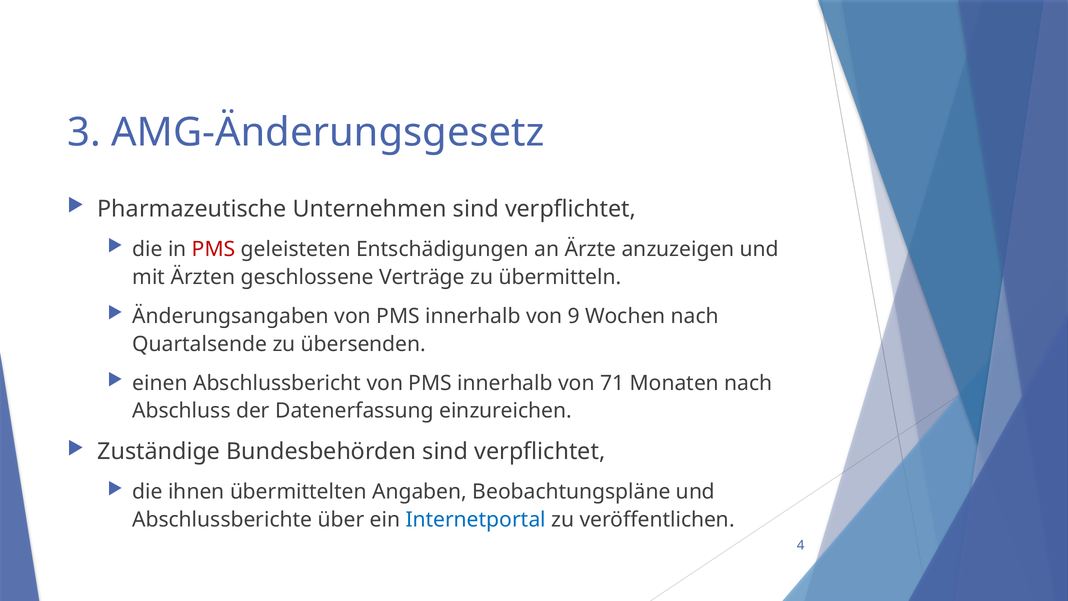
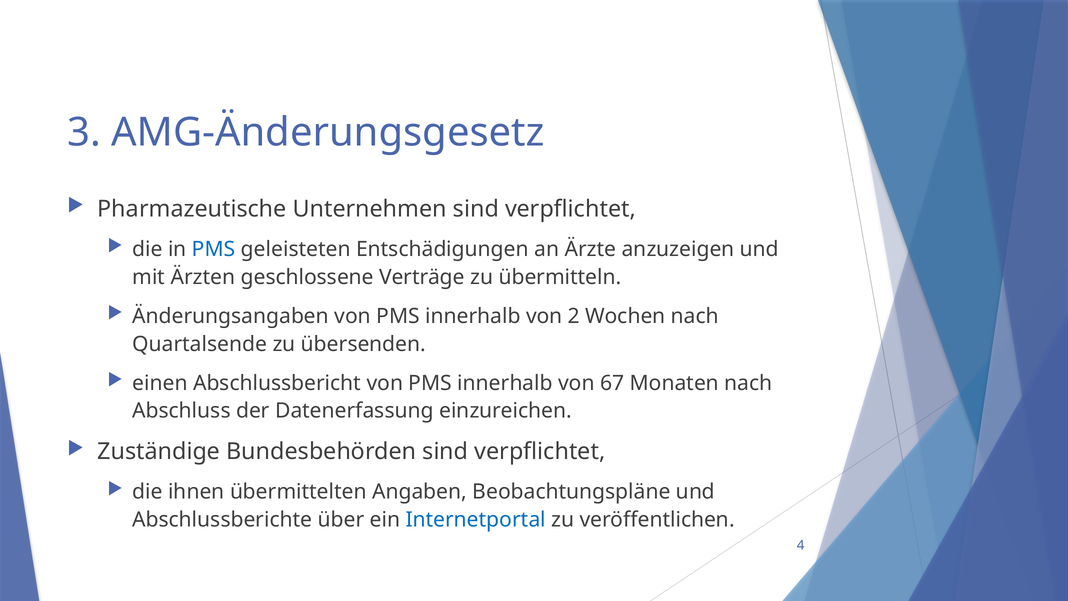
PMS at (214, 249) colour: red -> blue
9: 9 -> 2
71: 71 -> 67
